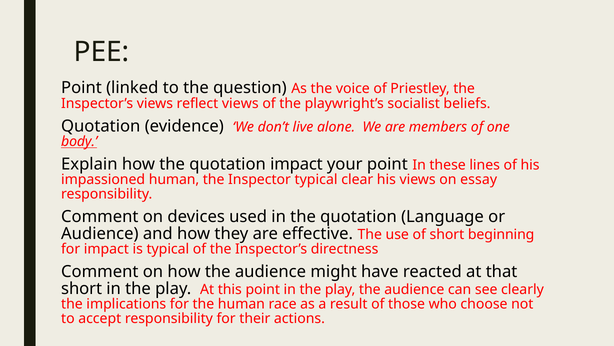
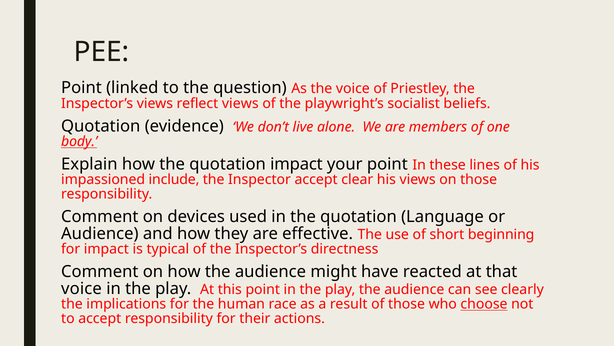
impassioned human: human -> include
Inspector typical: typical -> accept
on essay: essay -> those
short at (82, 288): short -> voice
choose underline: none -> present
